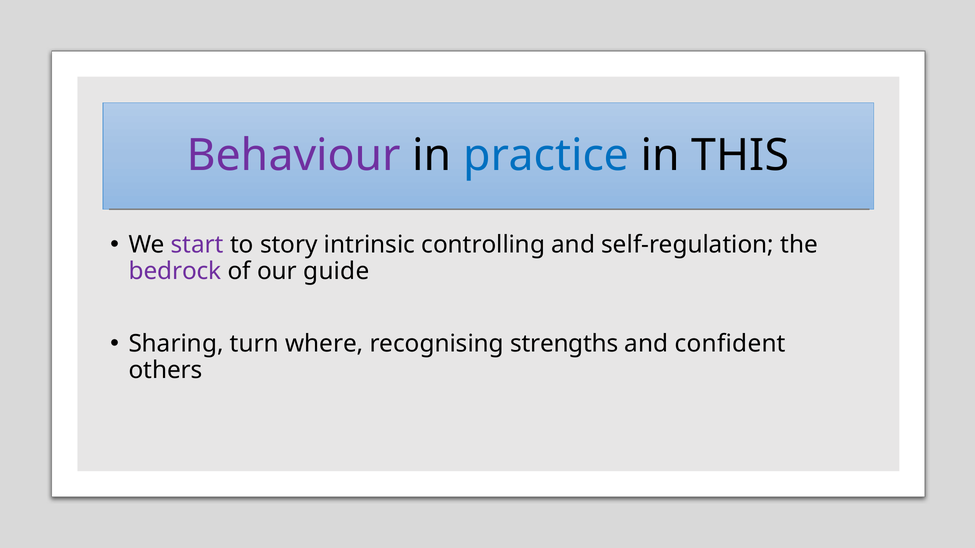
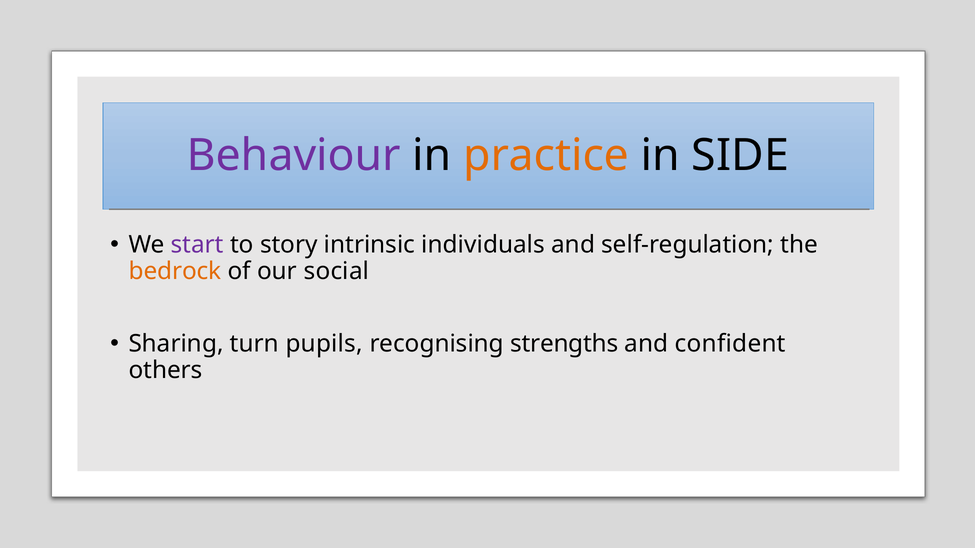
practice colour: blue -> orange
THIS: THIS -> SIDE
controlling: controlling -> individuals
bedrock colour: purple -> orange
guide: guide -> social
where: where -> pupils
